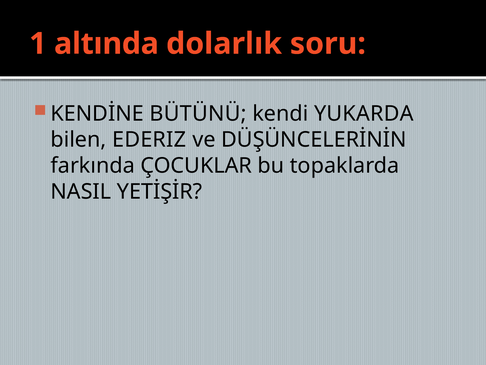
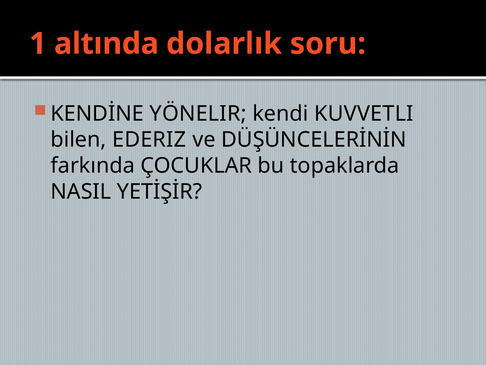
BÜTÜNÜ: BÜTÜNÜ -> YÖNELIR
YUKARDA: YUKARDA -> KUVVETLI
